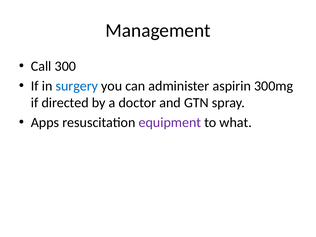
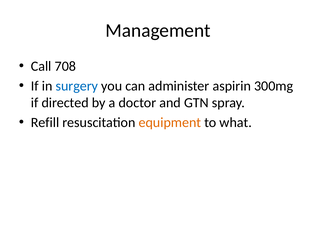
300: 300 -> 708
Apps: Apps -> Refill
equipment colour: purple -> orange
